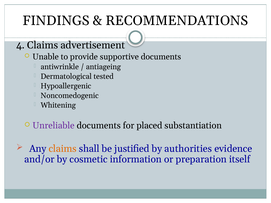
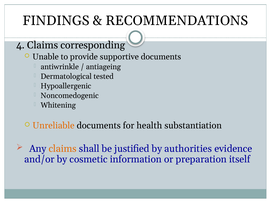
advertisement: advertisement -> corresponding
Unreliable colour: purple -> orange
placed: placed -> health
